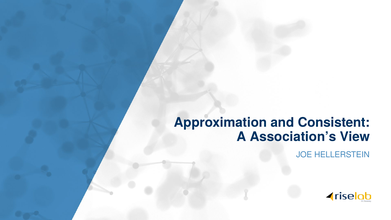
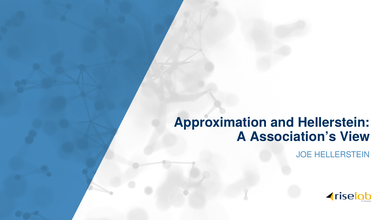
and Consistent: Consistent -> Hellerstein
